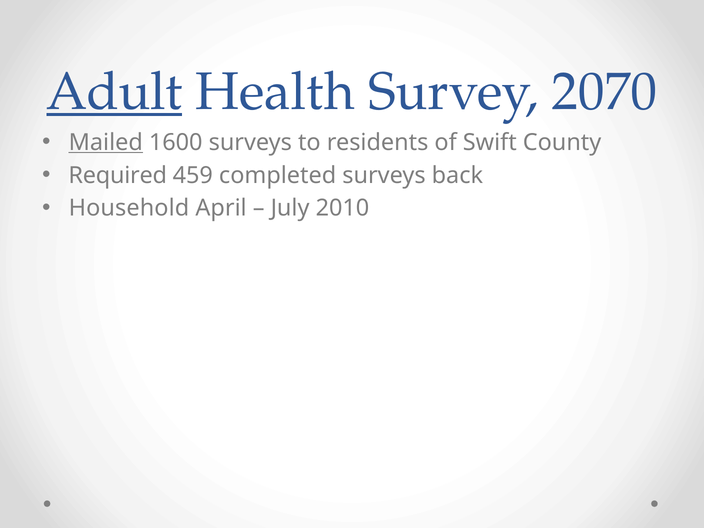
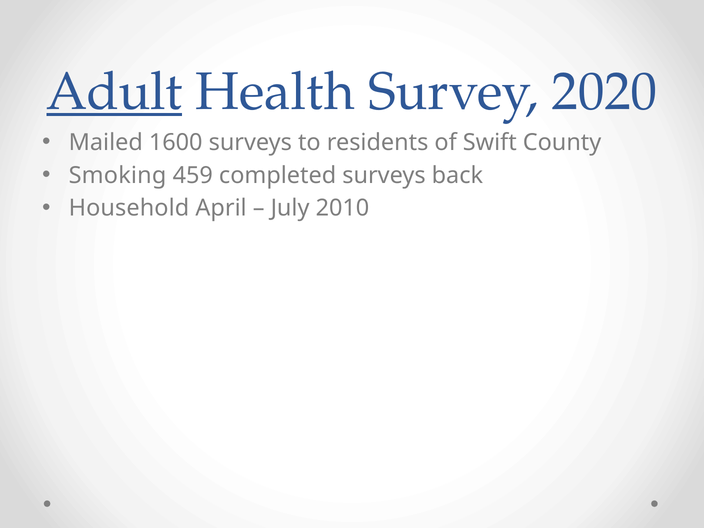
2070: 2070 -> 2020
Mailed underline: present -> none
Required: Required -> Smoking
